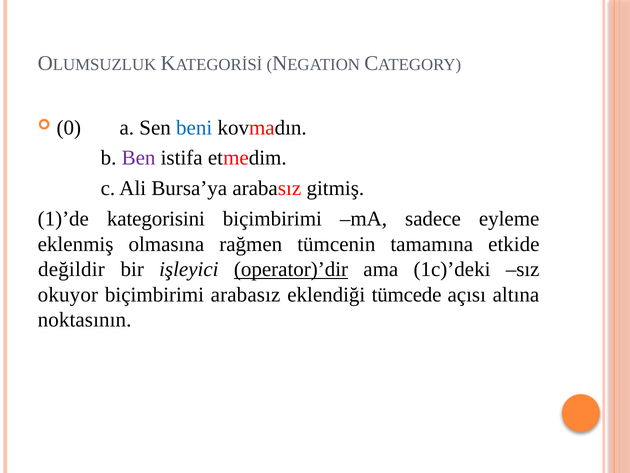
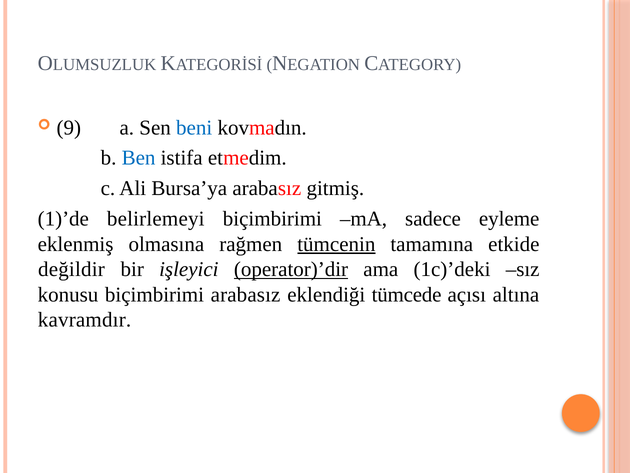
0: 0 -> 9
Ben colour: purple -> blue
kategorisini: kategorisini -> belirlemeyi
tümcenin underline: none -> present
okuyor: okuyor -> konusu
noktasının: noktasının -> kavramdır
